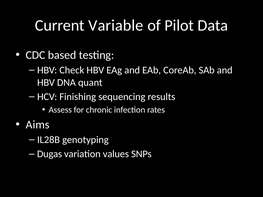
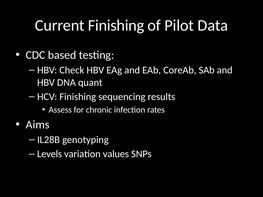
Current Variable: Variable -> Finishing
Dugas: Dugas -> Levels
